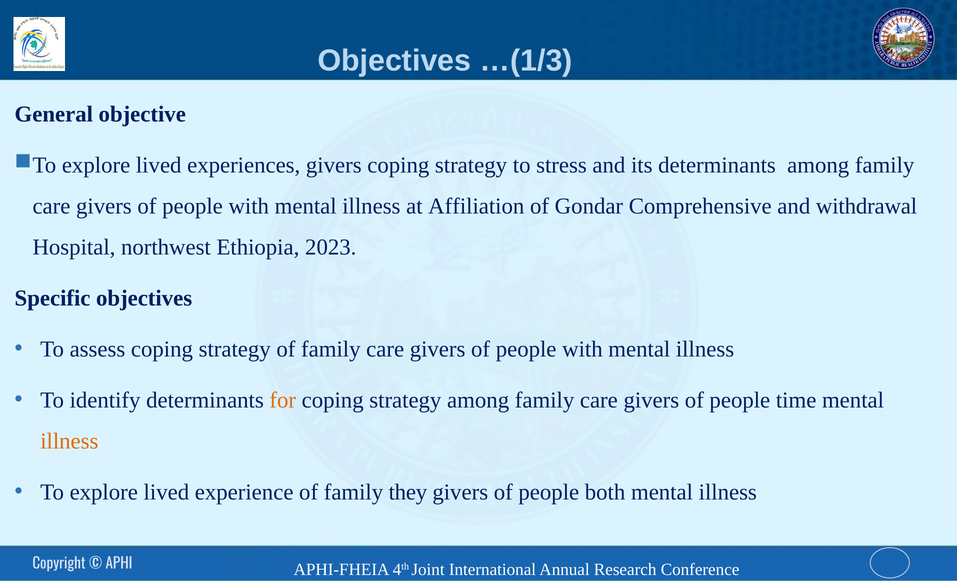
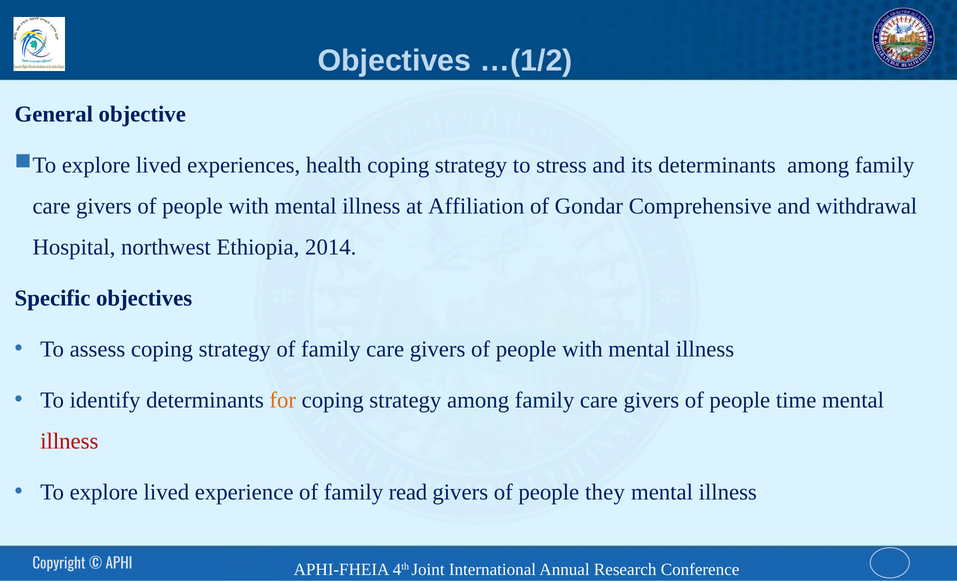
…(1/3: …(1/3 -> …(1/2
experiences givers: givers -> health
2023: 2023 -> 2014
illness at (69, 441) colour: orange -> red
they: they -> read
both: both -> they
